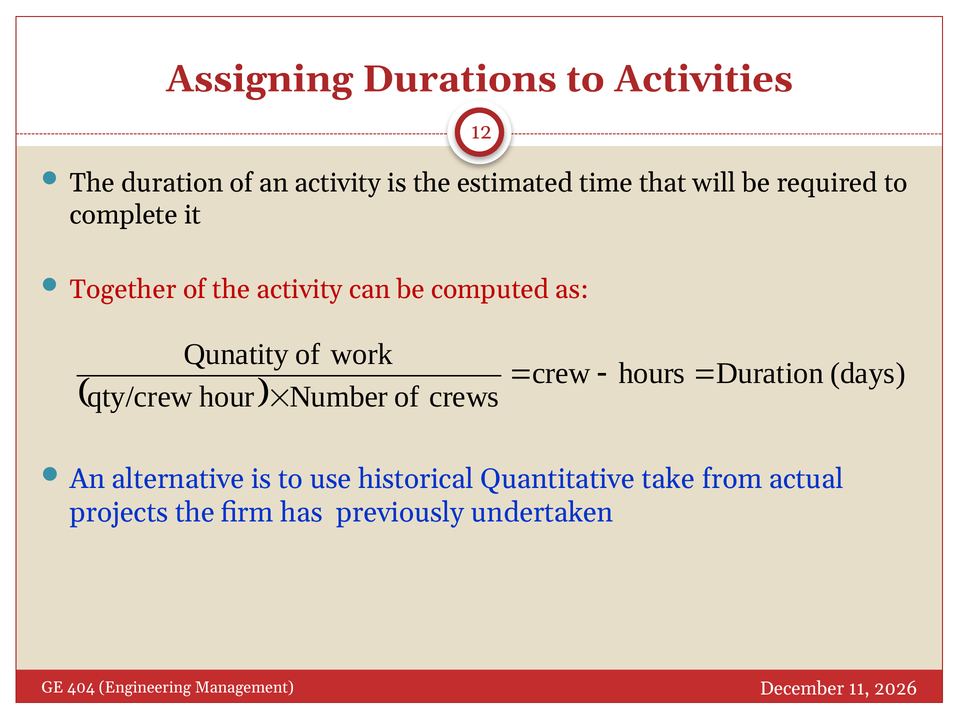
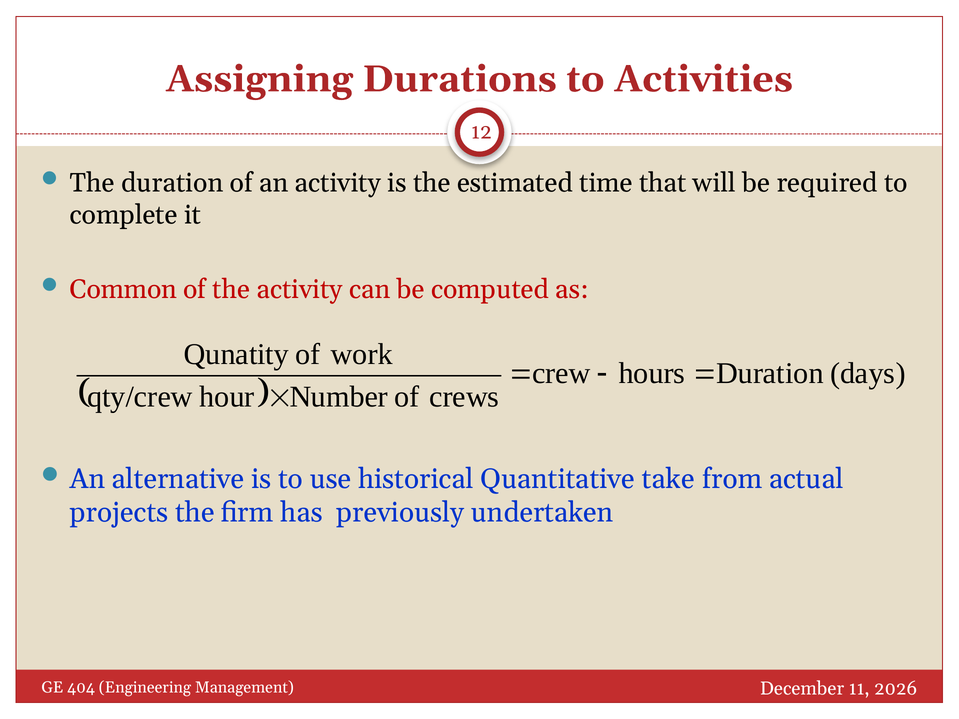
Together: Together -> Common
